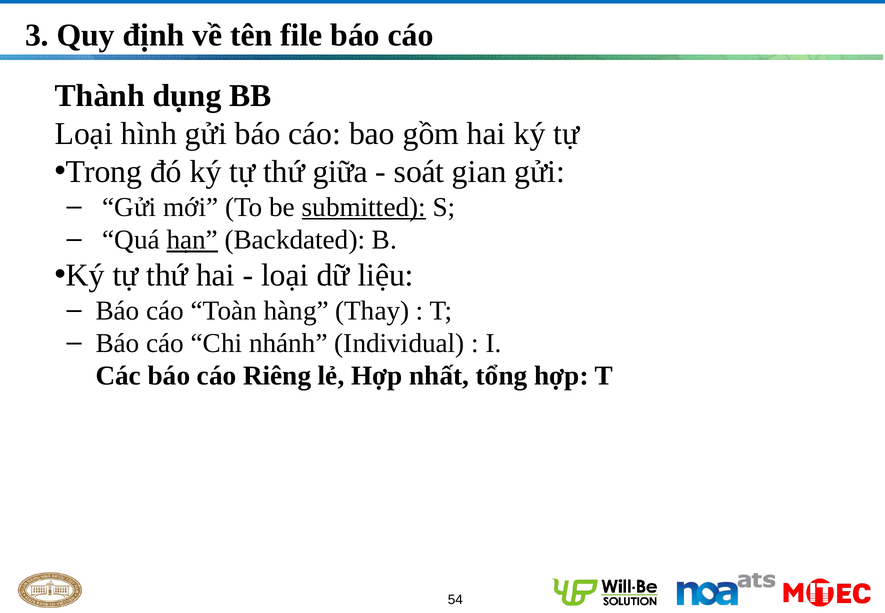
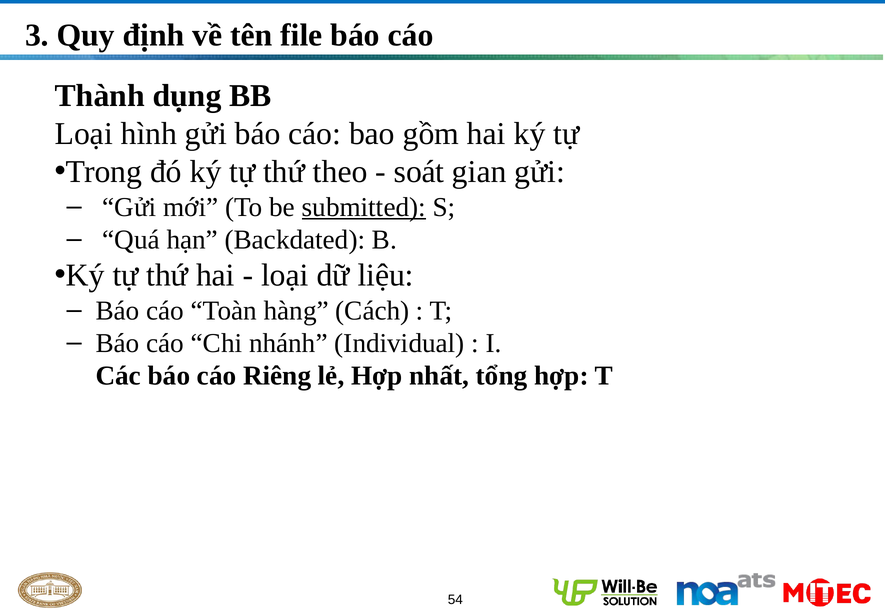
giữa: giữa -> theo
hạn underline: present -> none
Thay: Thay -> Cách
